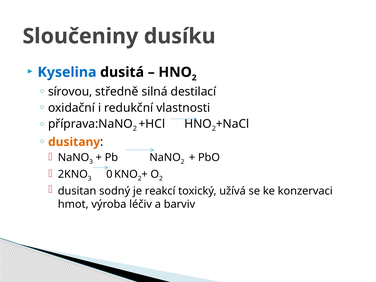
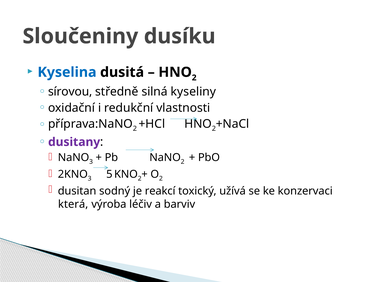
destilací: destilací -> kyseliny
dusitany colour: orange -> purple
0: 0 -> 5
hmot: hmot -> která
